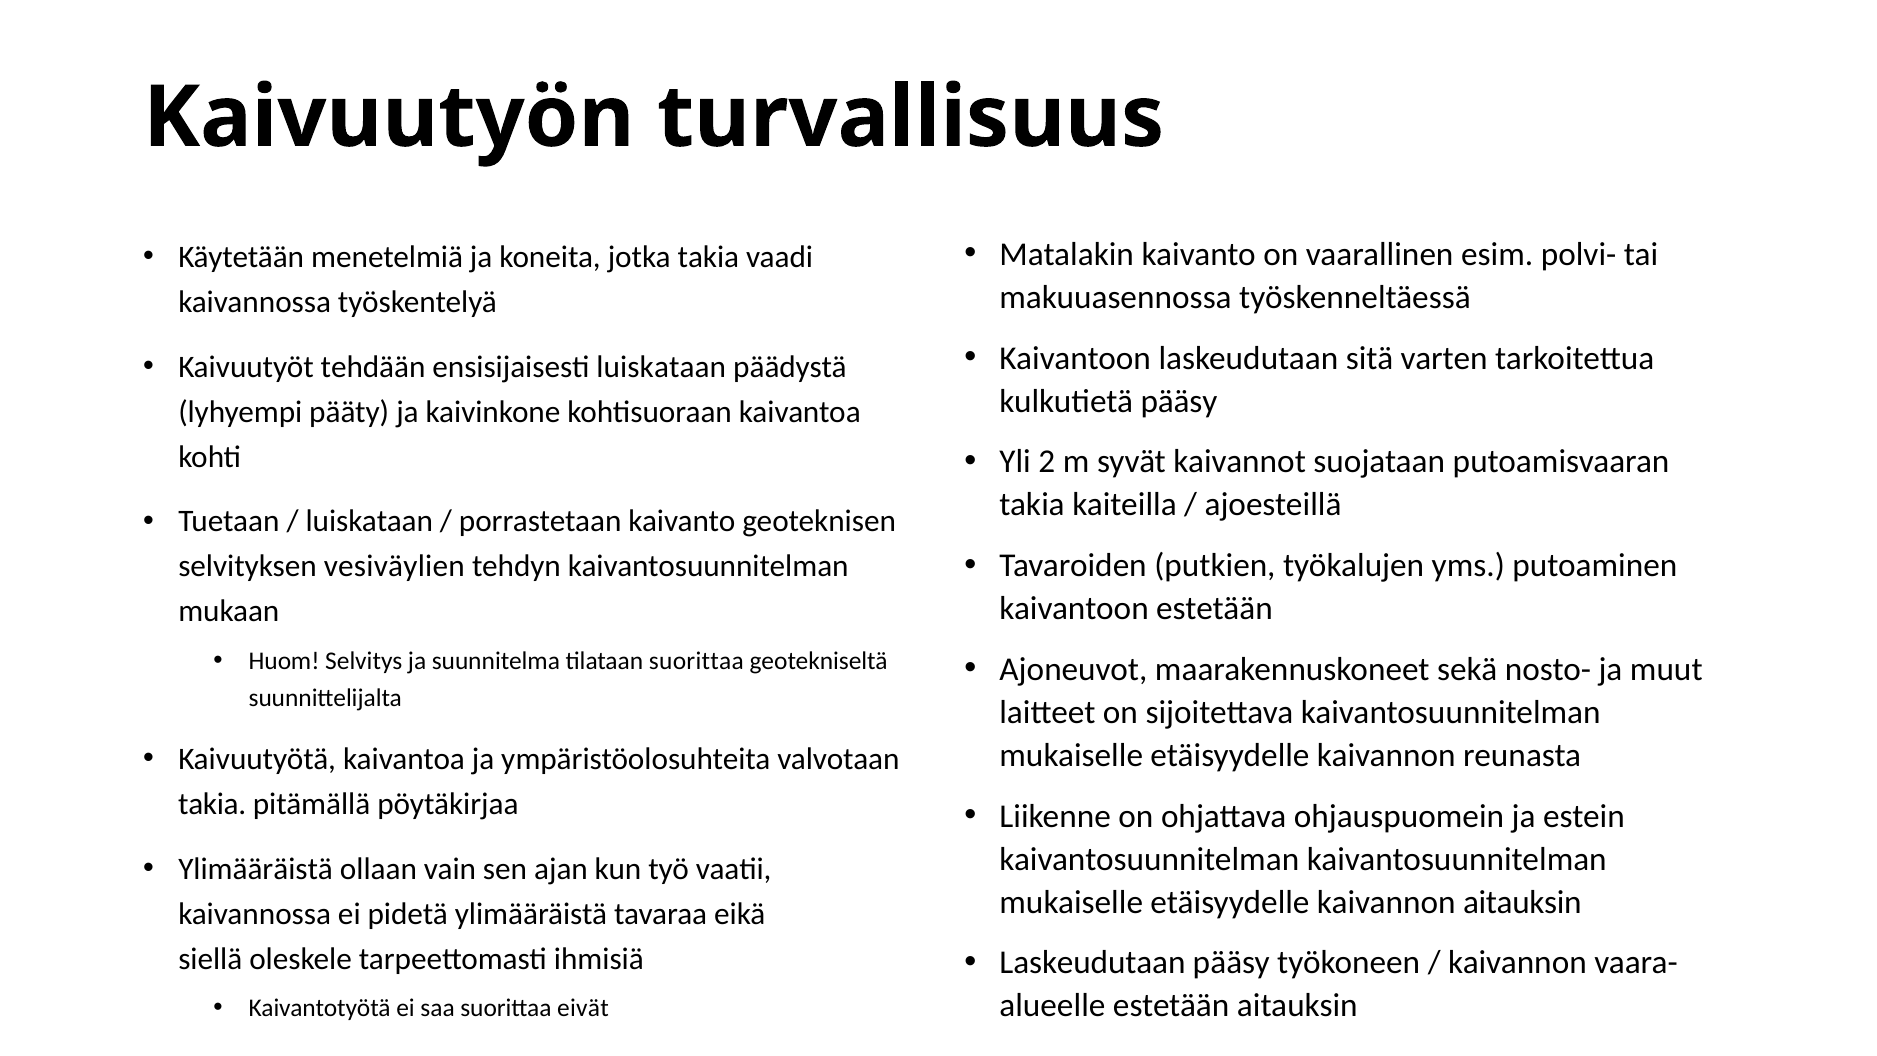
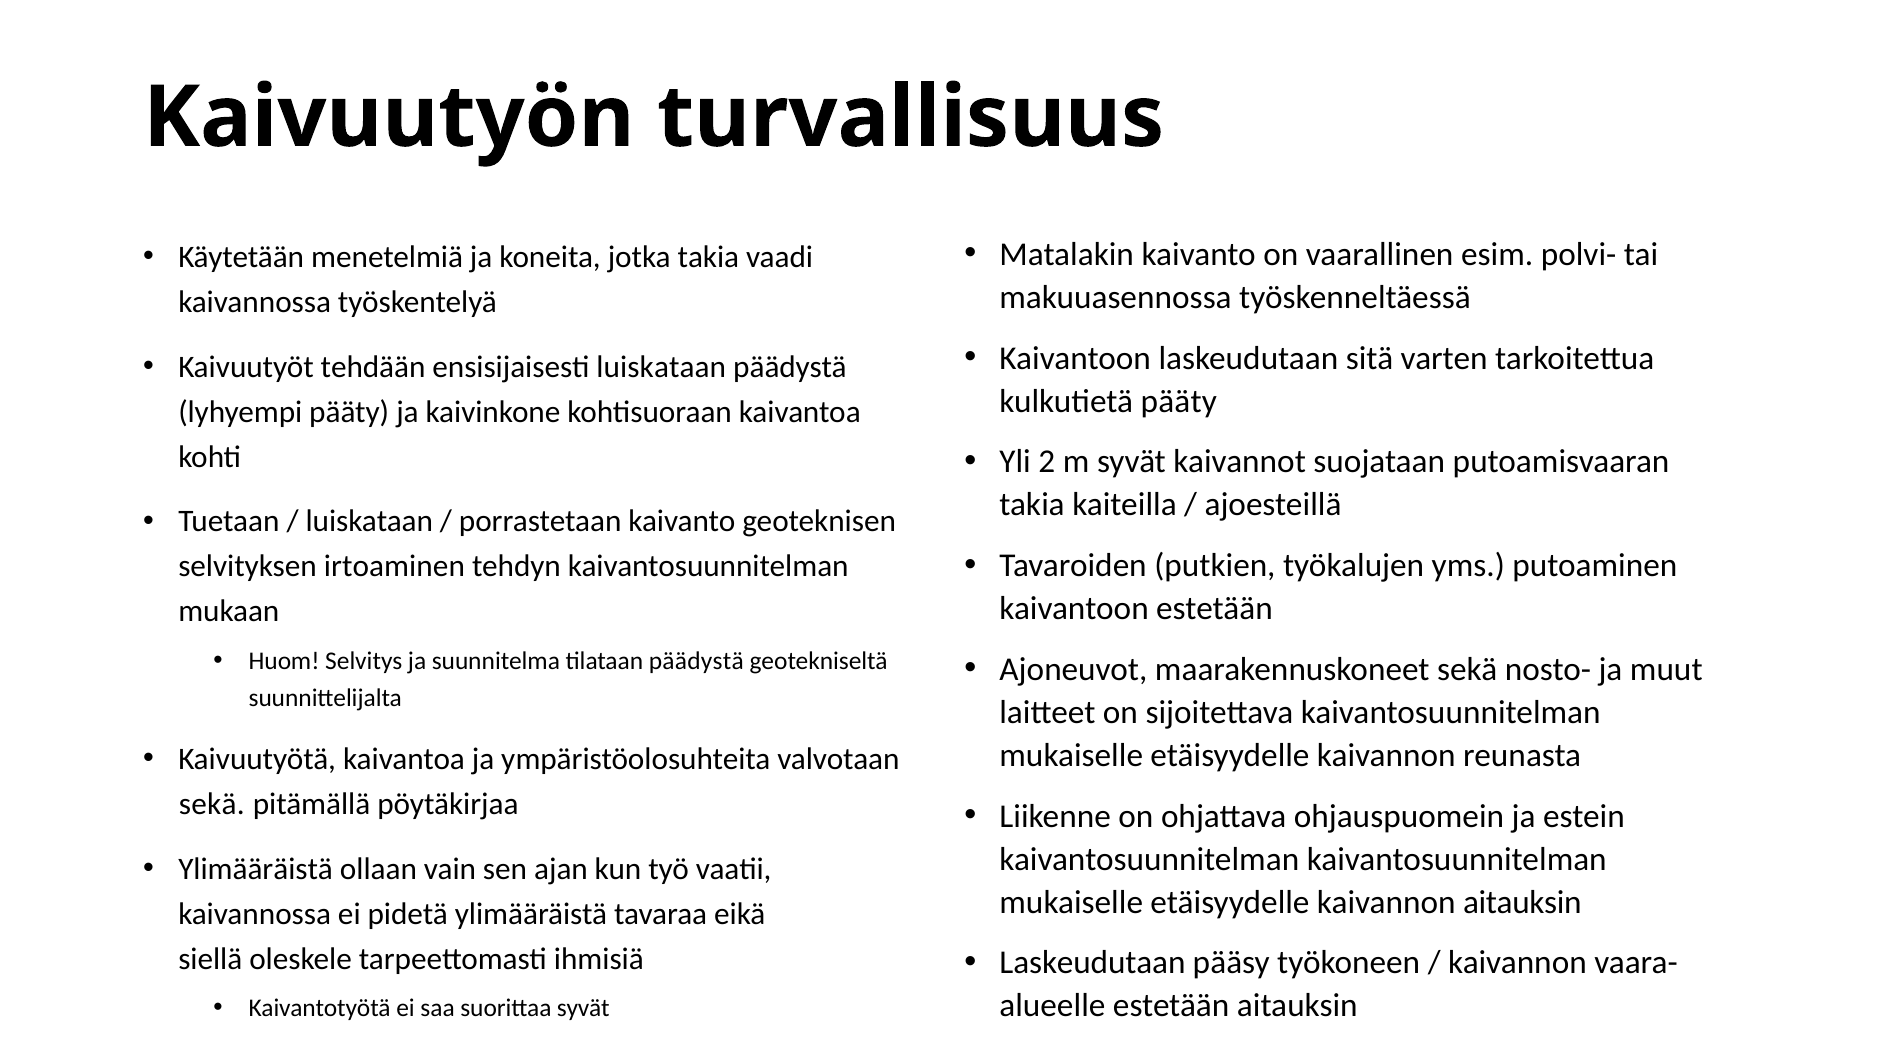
kulkutietä pääsy: pääsy -> pääty
vesiväylien: vesiväylien -> irtoaminen
tilataan suorittaa: suorittaa -> päädystä
takia at (212, 804): takia -> sekä
suorittaa eivät: eivät -> syvät
